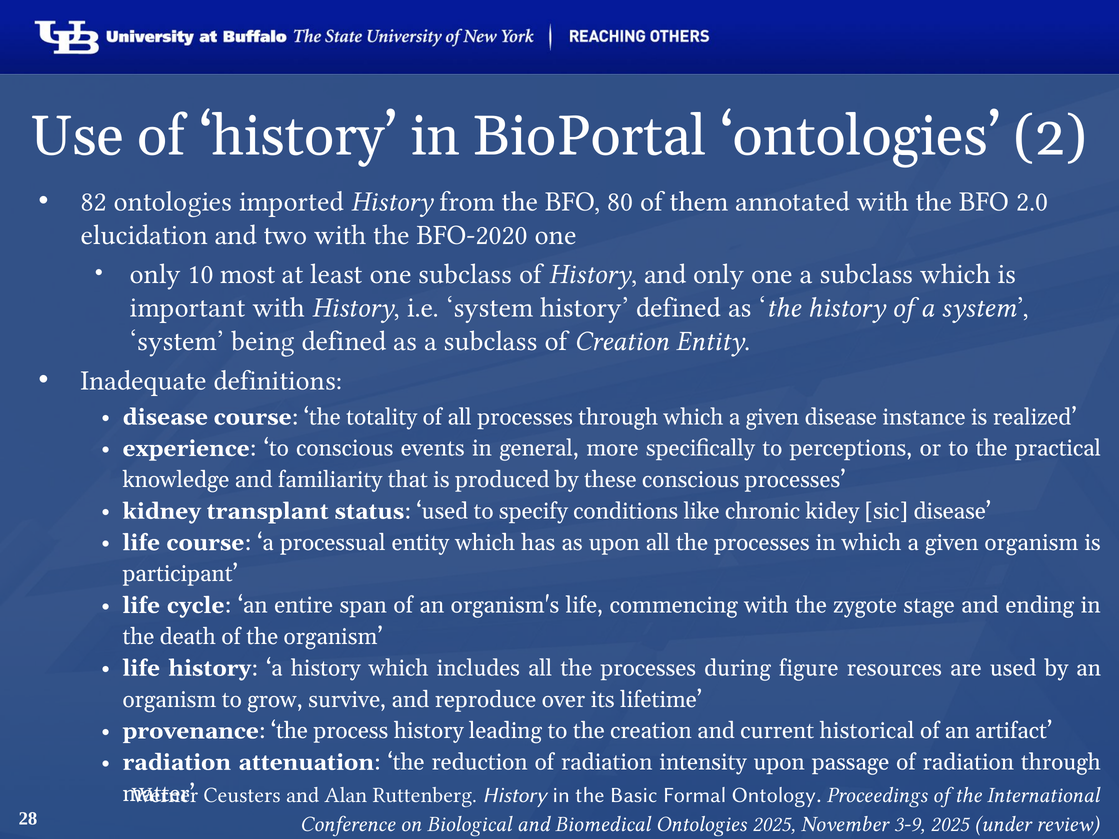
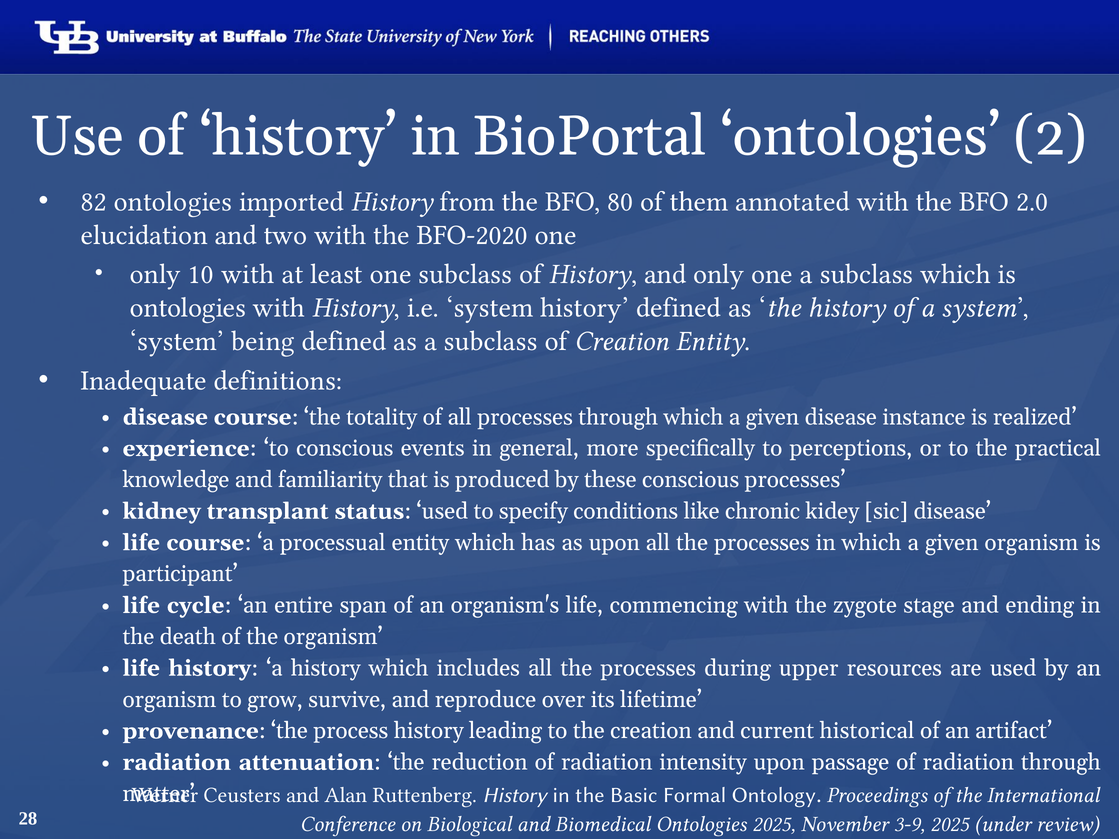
10 most: most -> with
important at (188, 308): important -> ontologies
figure: figure -> upper
